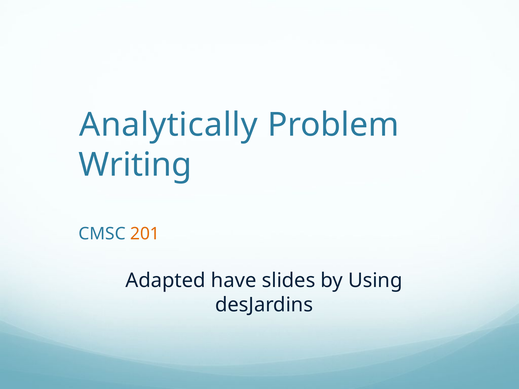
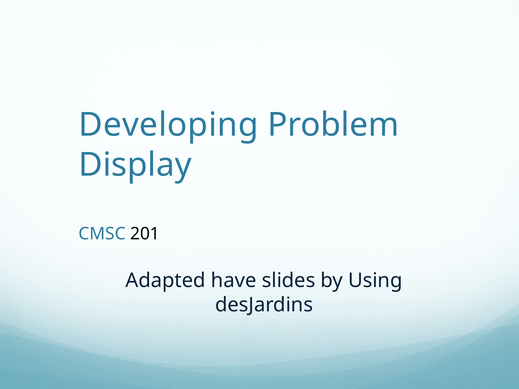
Analytically: Analytically -> Developing
Writing: Writing -> Display
201 colour: orange -> black
